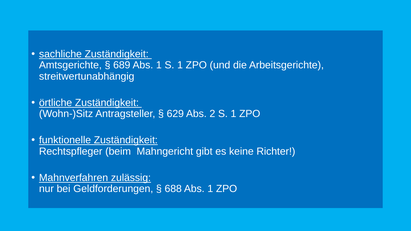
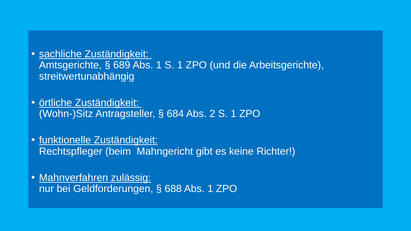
629: 629 -> 684
